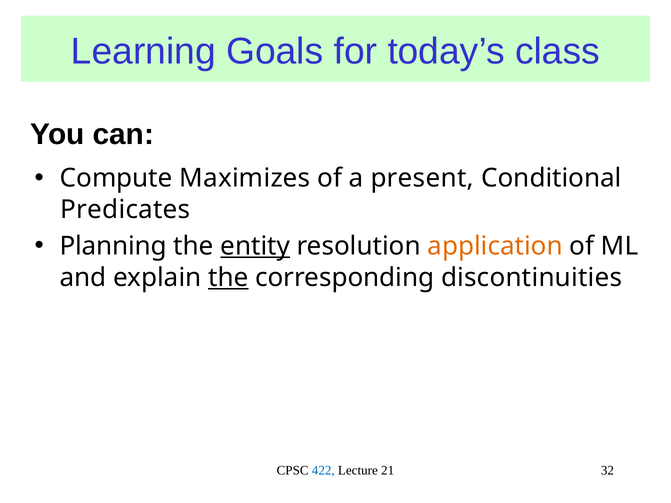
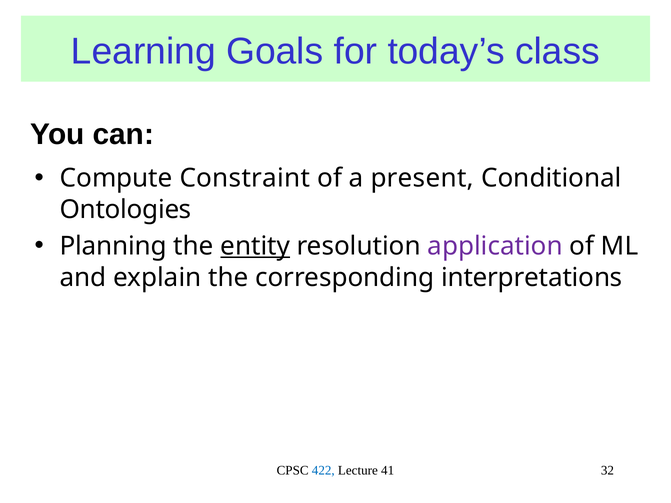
Maximizes: Maximizes -> Constraint
Predicates: Predicates -> Ontologies
application colour: orange -> purple
the at (228, 278) underline: present -> none
discontinuities: discontinuities -> interpretations
21: 21 -> 41
